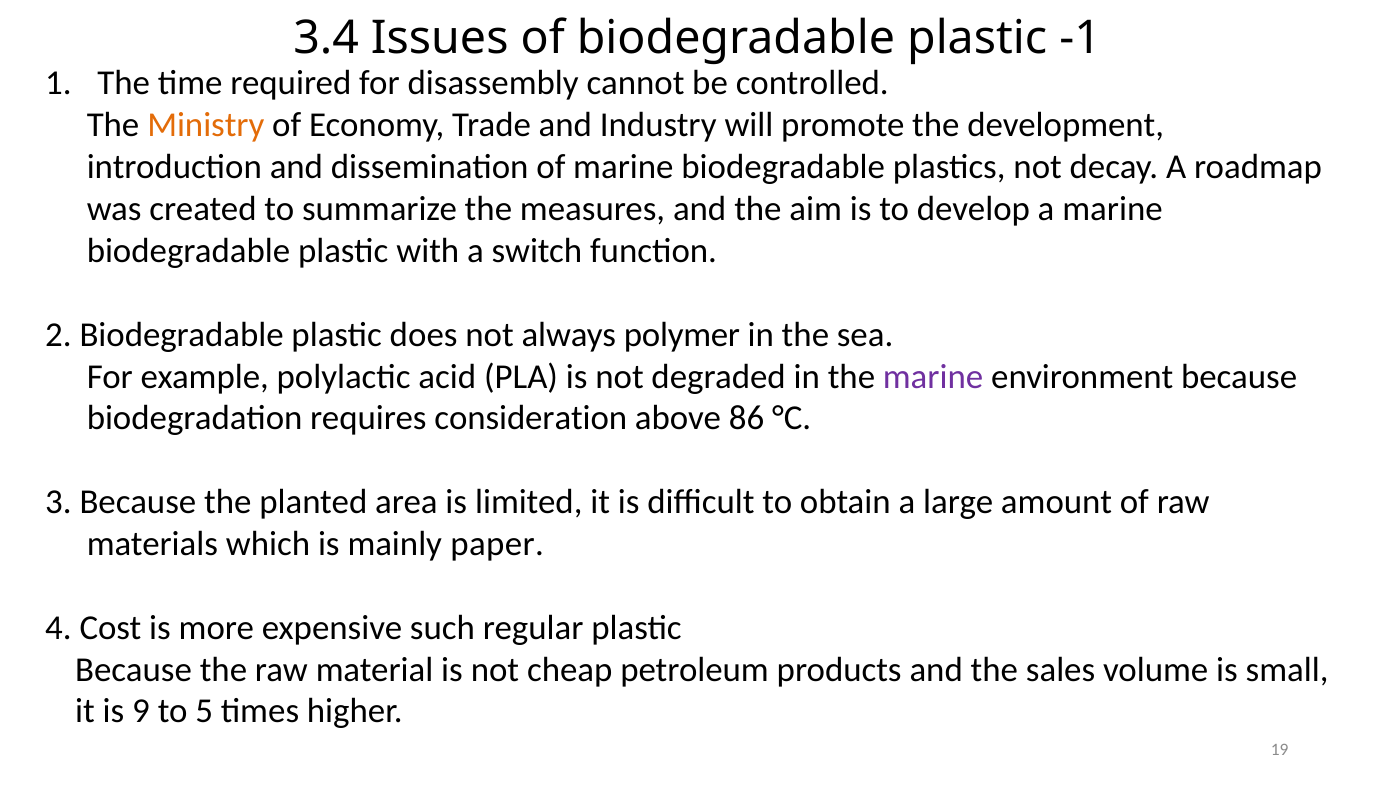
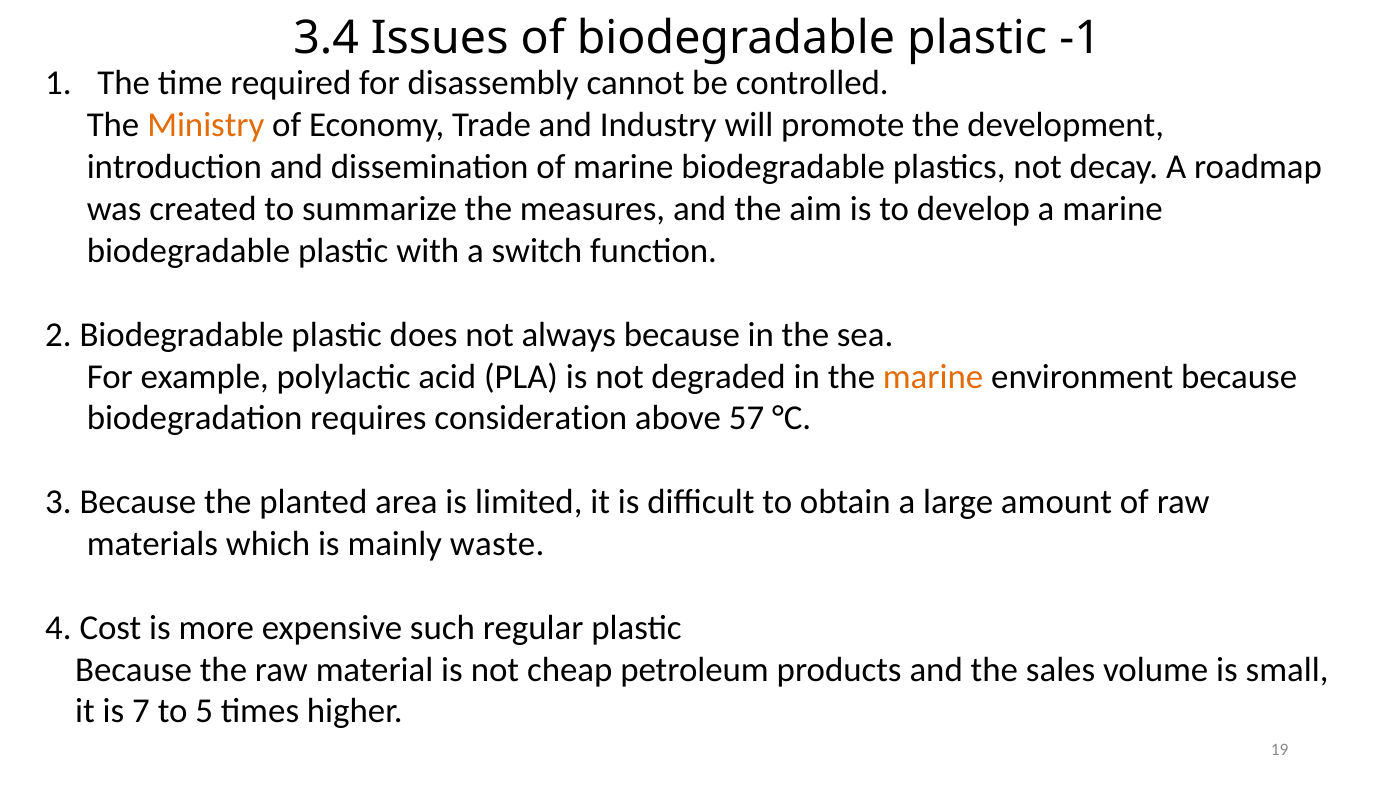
always polymer: polymer -> because
marine at (933, 376) colour: purple -> orange
86: 86 -> 57
paper: paper -> waste
9: 9 -> 7
